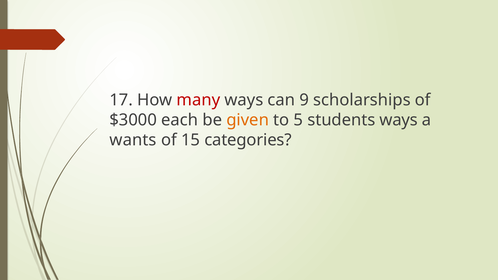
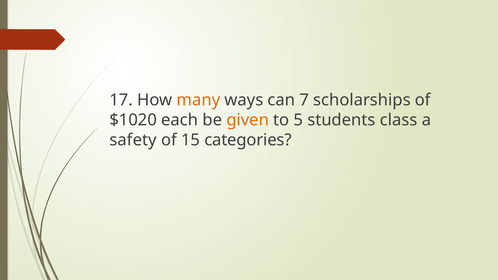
many colour: red -> orange
9: 9 -> 7
$3000: $3000 -> $1020
students ways: ways -> class
wants: wants -> safety
